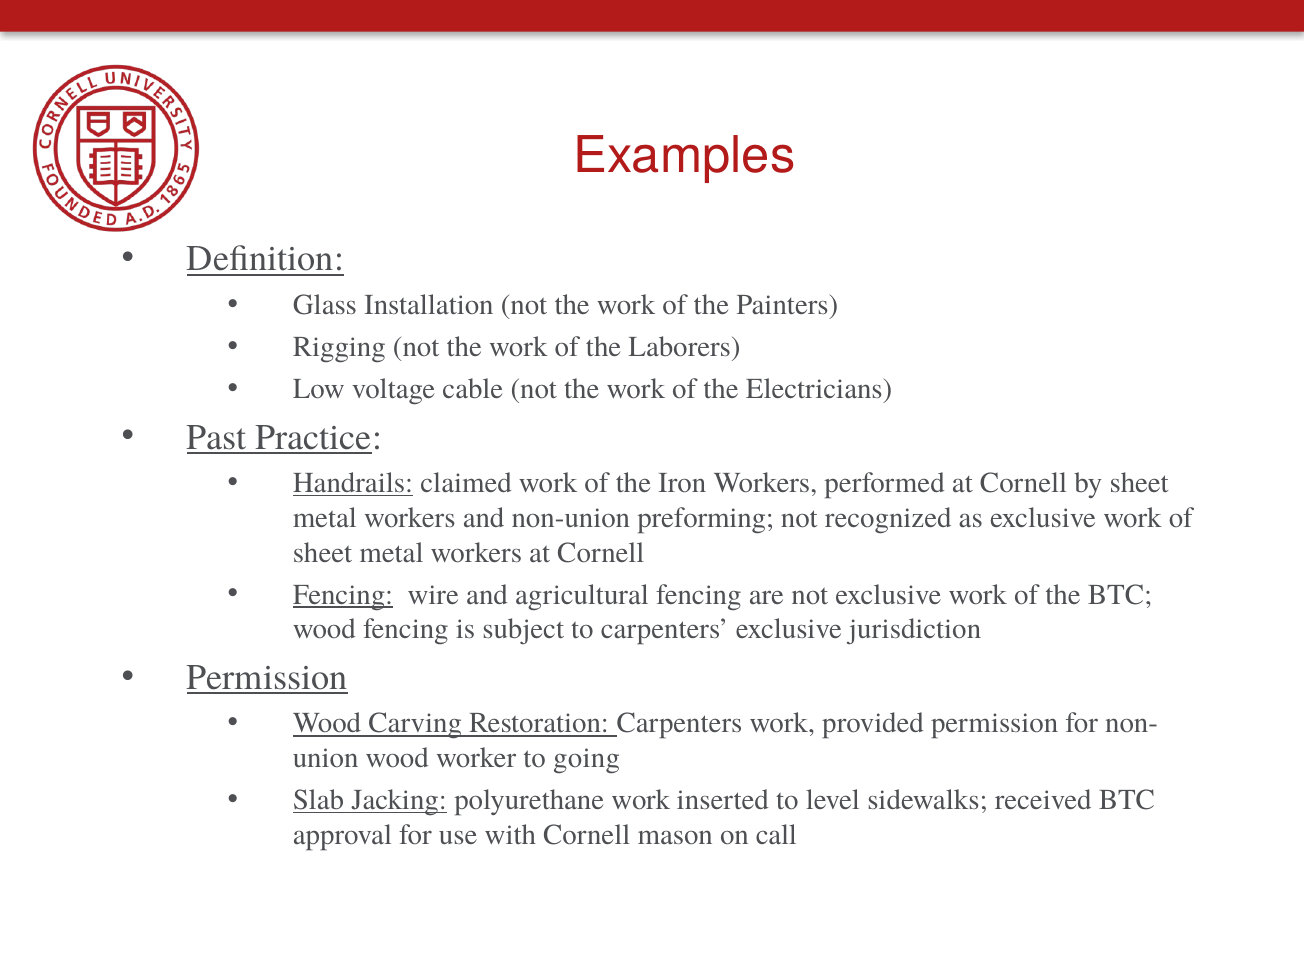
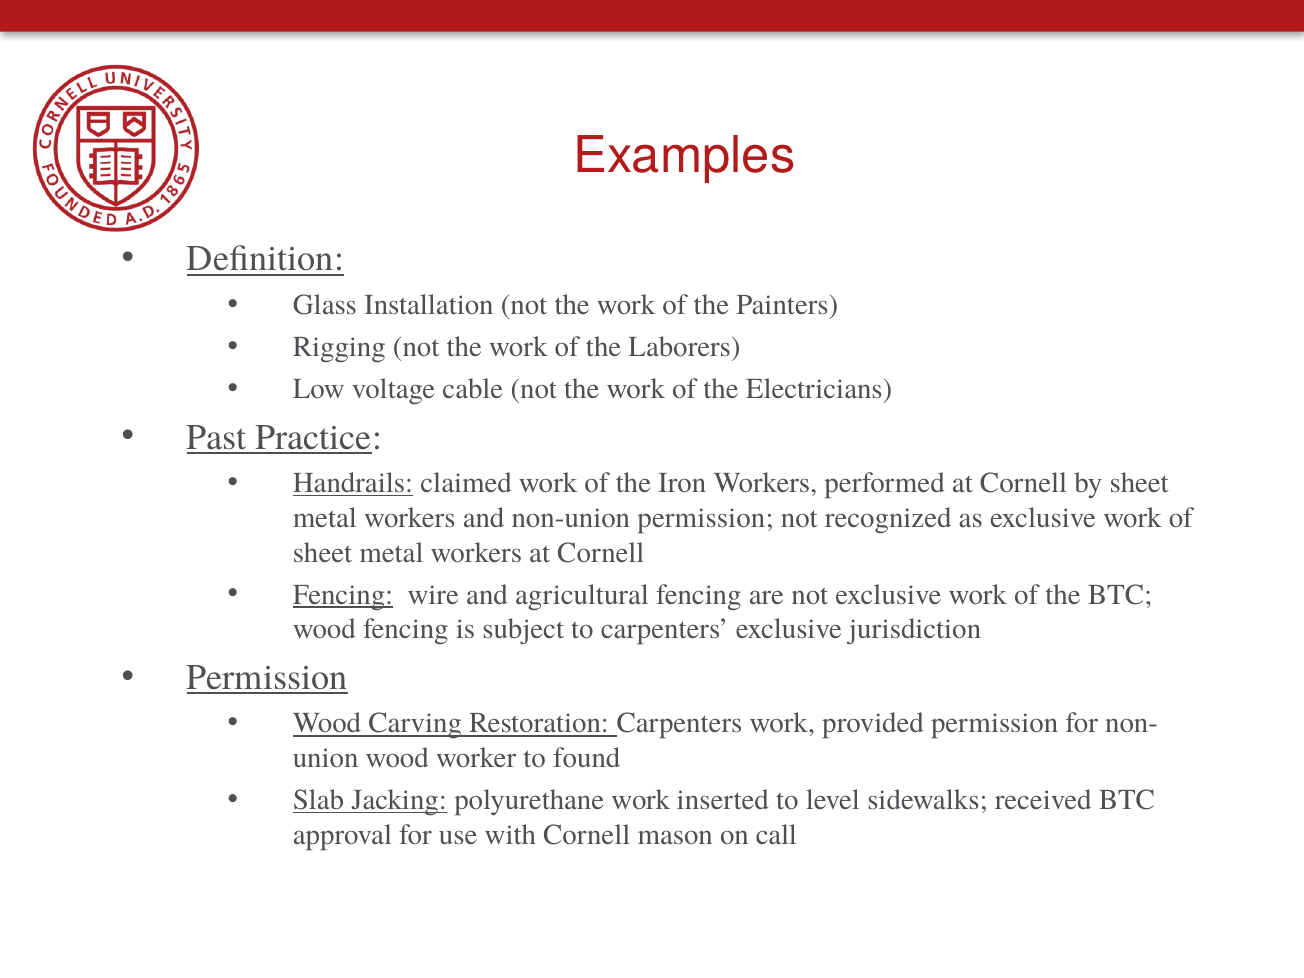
non-union preforming: preforming -> permission
going: going -> found
